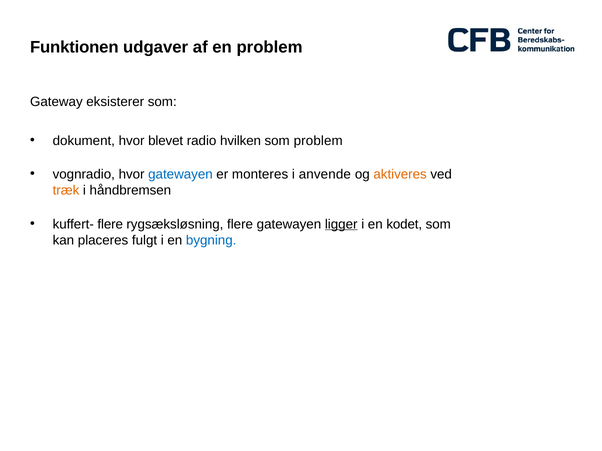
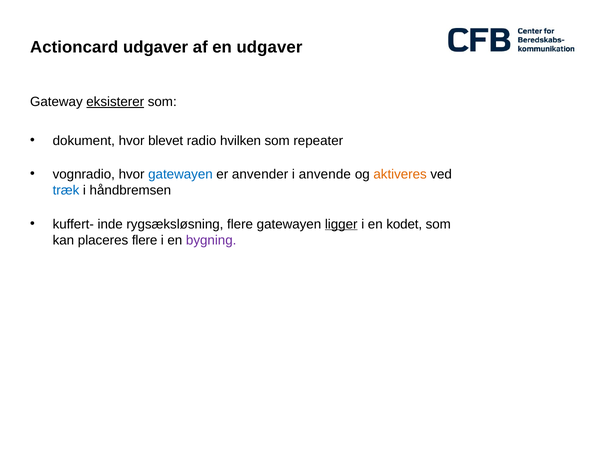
Funktionen: Funktionen -> Actioncard
en problem: problem -> udgaver
eksisterer underline: none -> present
som problem: problem -> repeater
monteres: monteres -> anvender
træk colour: orange -> blue
kuffert- flere: flere -> inde
placeres fulgt: fulgt -> flere
bygning colour: blue -> purple
